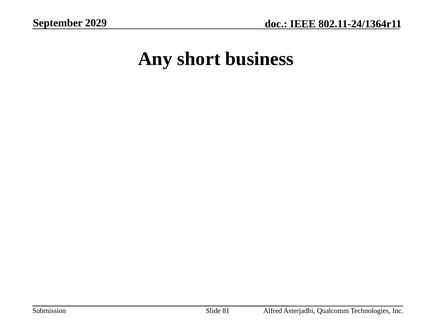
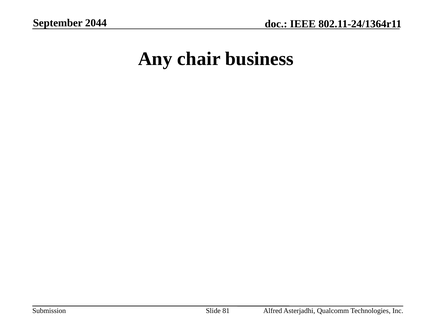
2029: 2029 -> 2044
short: short -> chair
